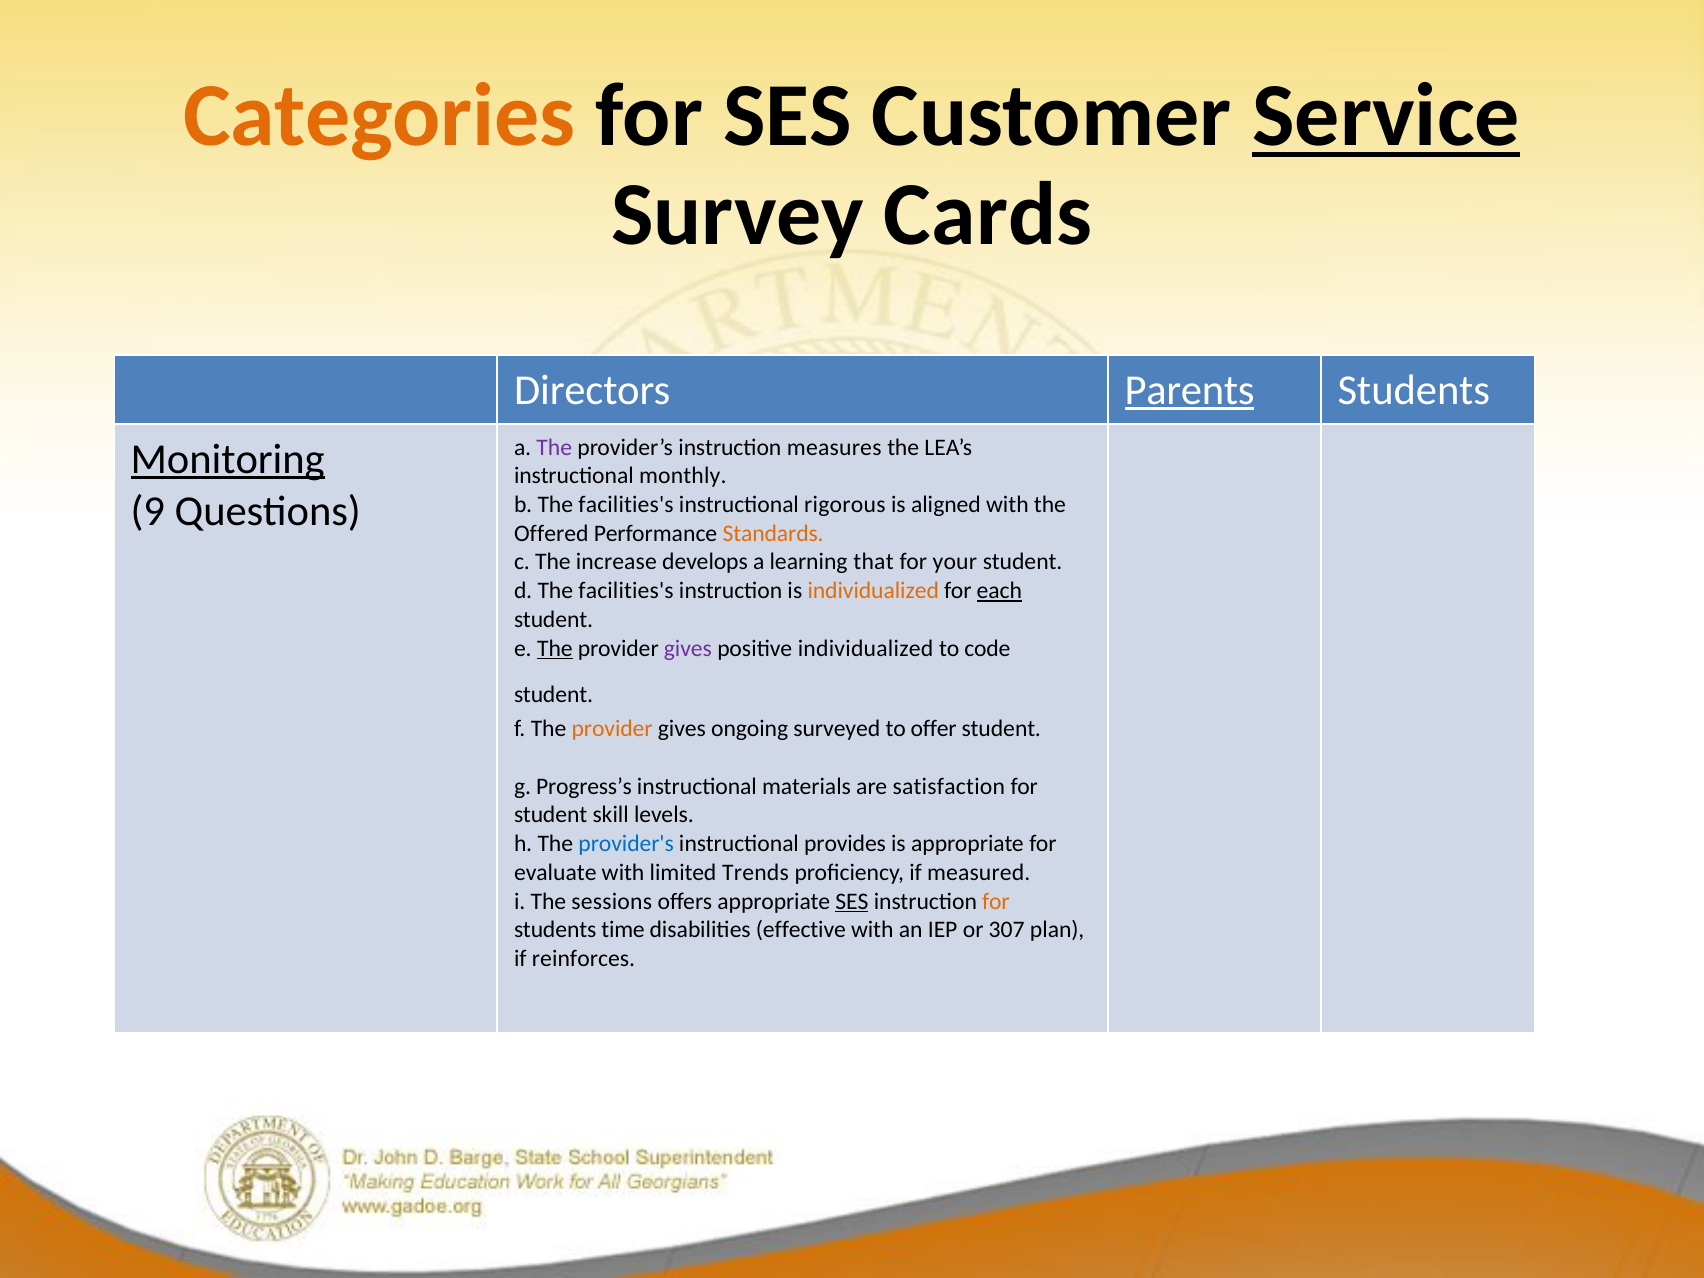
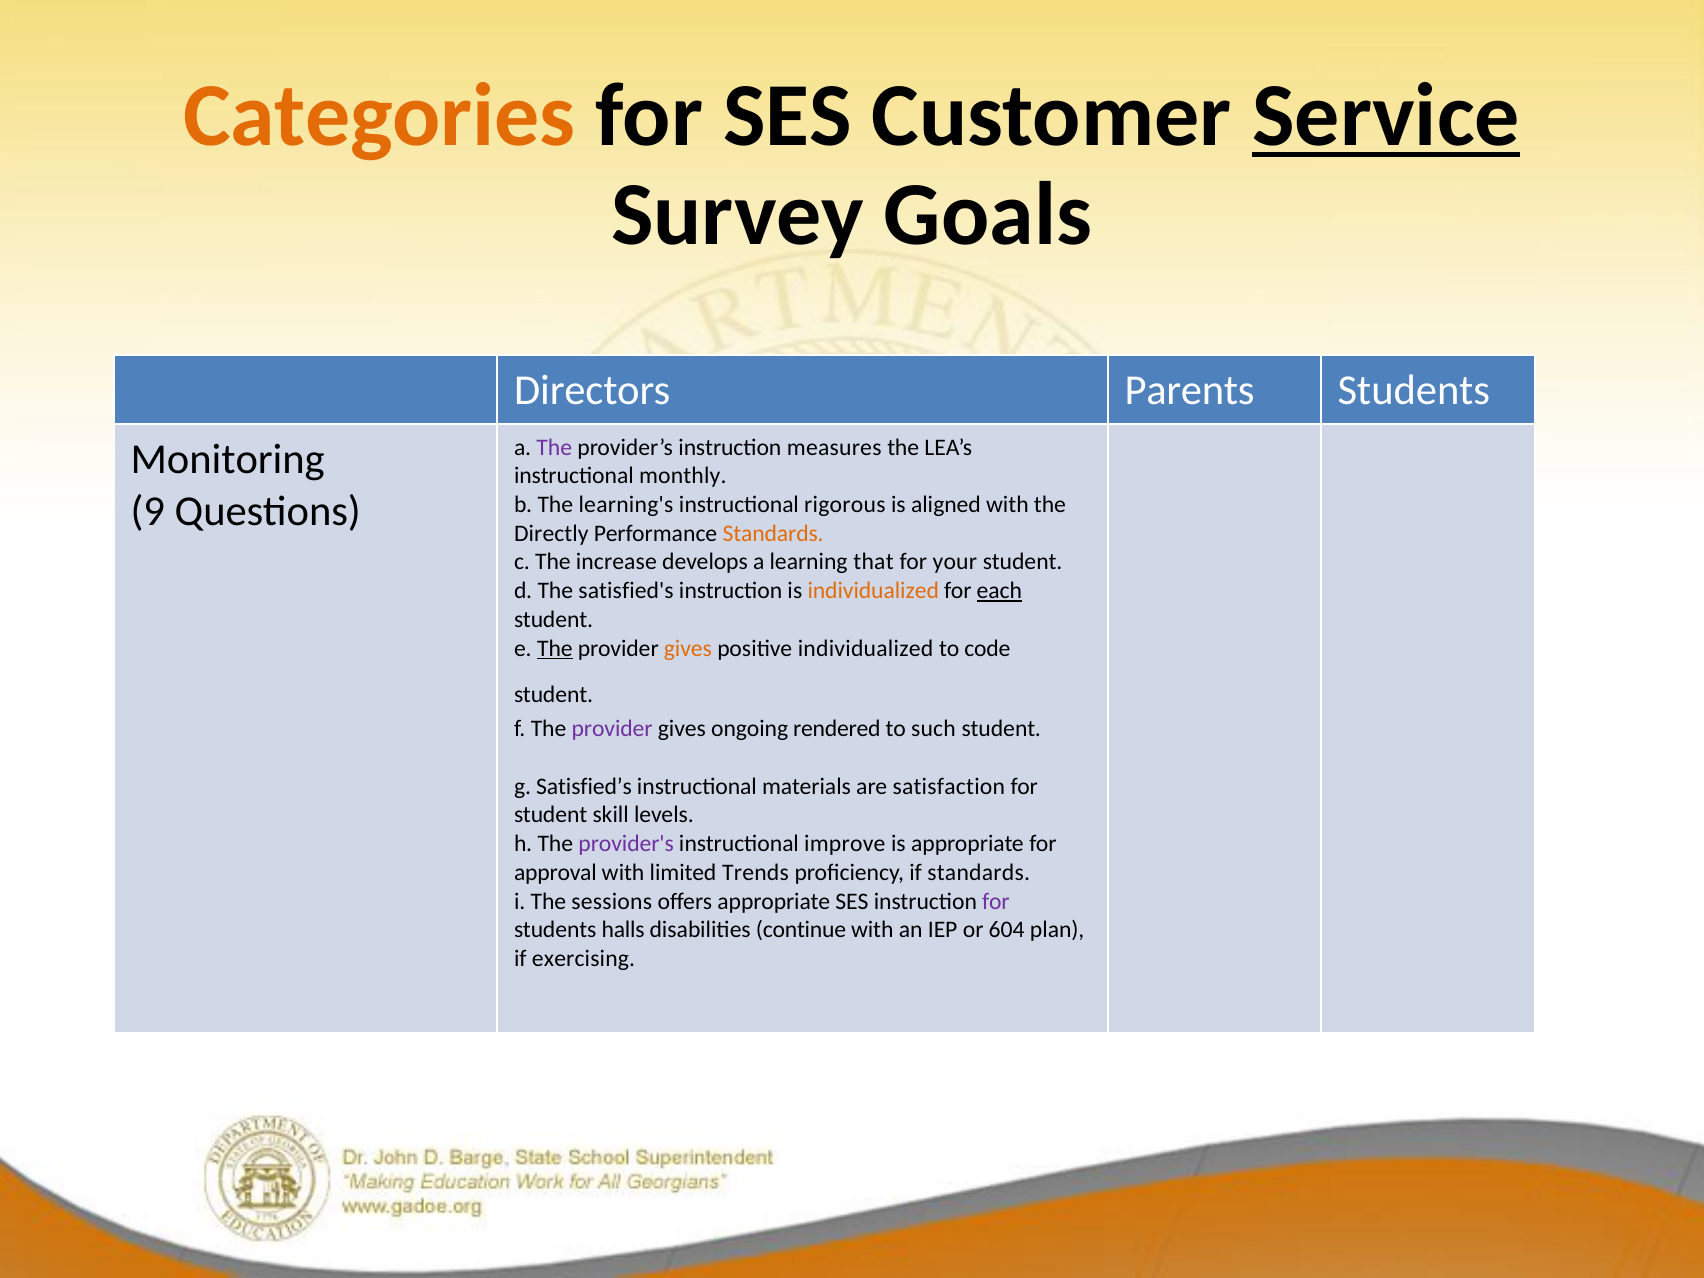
Cards: Cards -> Goals
Parents underline: present -> none
Monitoring underline: present -> none
b The facilities's: facilities's -> learning's
Offered: Offered -> Directly
d The facilities's: facilities's -> satisfied's
gives at (688, 648) colour: purple -> orange
provider at (612, 729) colour: orange -> purple
surveyed: surveyed -> rendered
offer: offer -> such
Progress’s: Progress’s -> Satisfied’s
provider's colour: blue -> purple
provides: provides -> improve
evaluate: evaluate -> approval
if measured: measured -> standards
SES at (852, 901) underline: present -> none
for at (996, 901) colour: orange -> purple
time: time -> halls
effective: effective -> continue
307: 307 -> 604
reinforces: reinforces -> exercising
